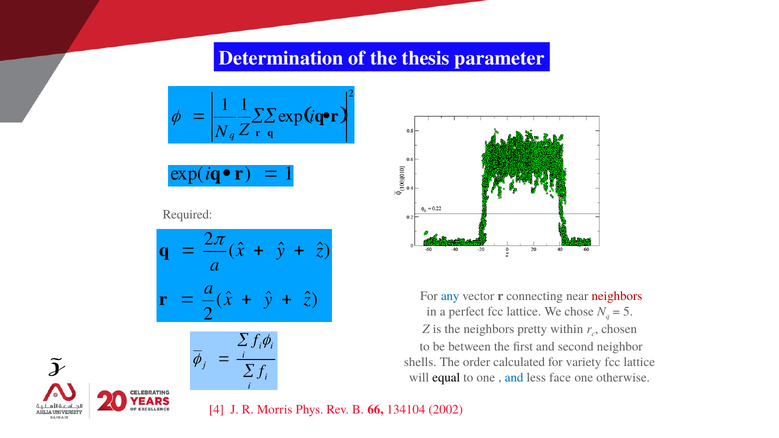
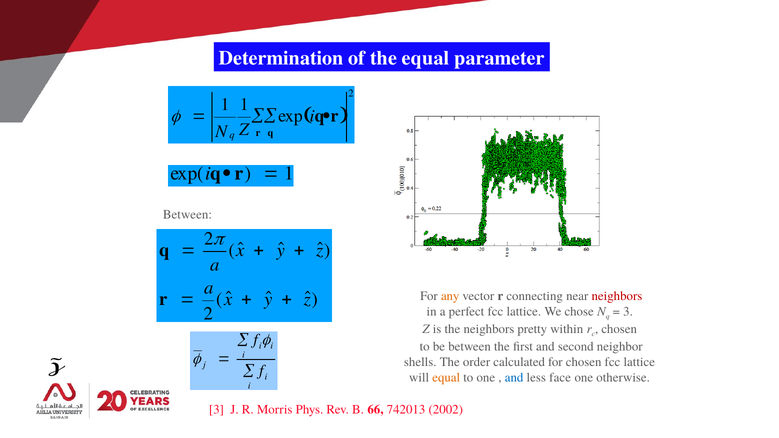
the thesis: thesis -> equal
Required at (188, 215): Required -> Between
any colour: blue -> orange
5 at (628, 311): 5 -> 3
for variety: variety -> chosen
equal at (446, 377) colour: black -> orange
4 at (216, 409): 4 -> 3
134104: 134104 -> 742013
